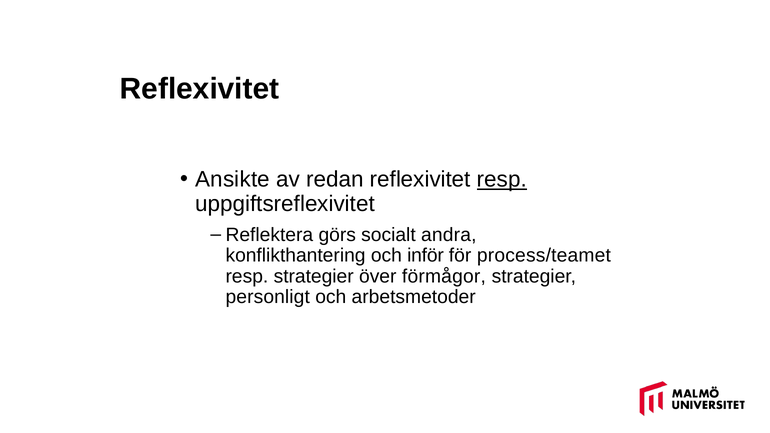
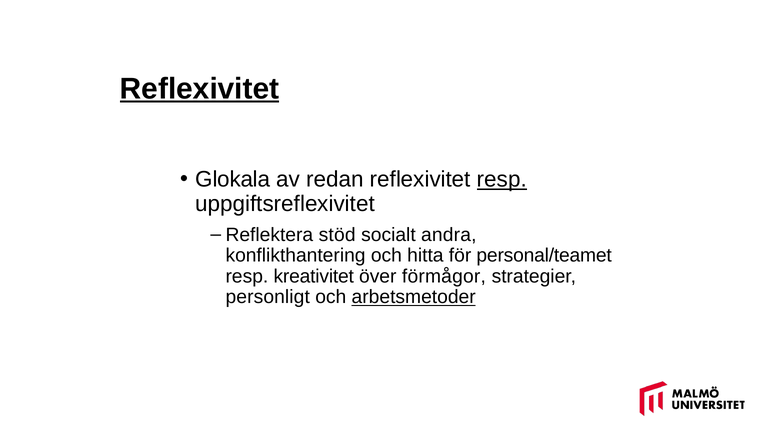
Reflexivitet at (200, 89) underline: none -> present
Ansikte: Ansikte -> Glokala
görs: görs -> stöd
inför: inför -> hitta
process/teamet: process/teamet -> personal/teamet
resp strategier: strategier -> kreativitet
arbetsmetoder underline: none -> present
